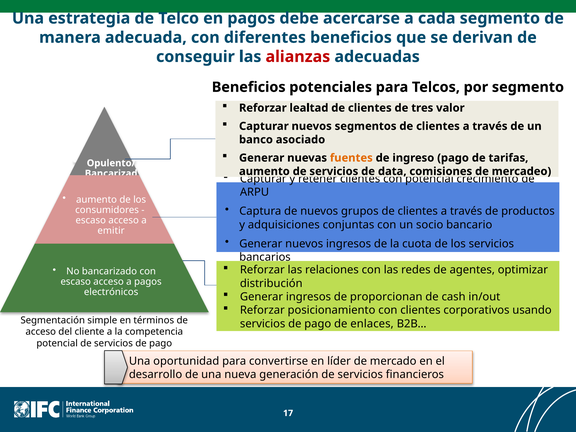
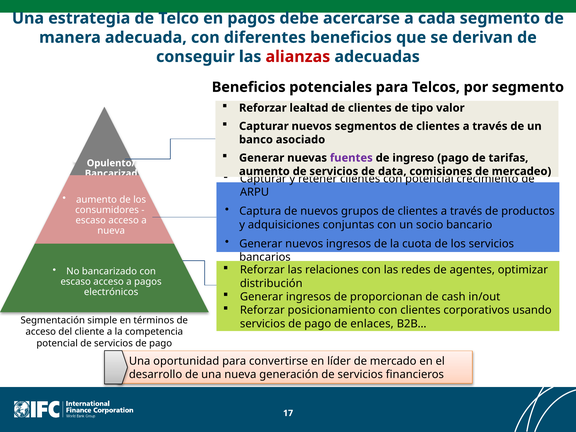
tres: tres -> tipo
fuentes colour: orange -> purple
emitir at (111, 231): emitir -> nueva
